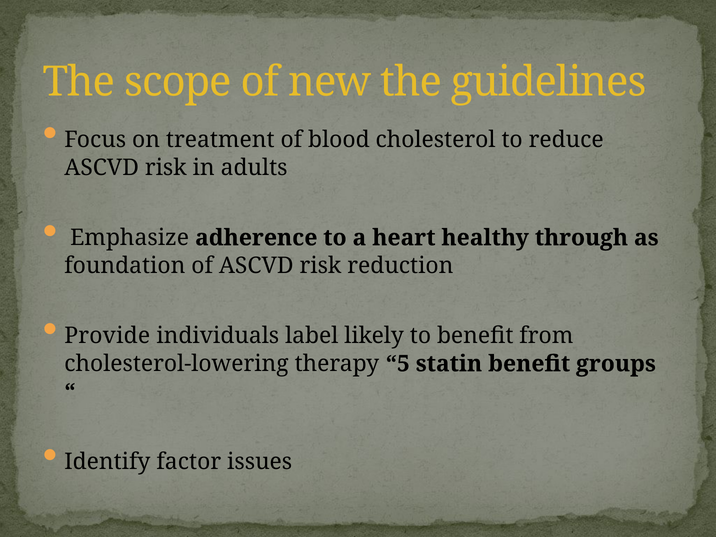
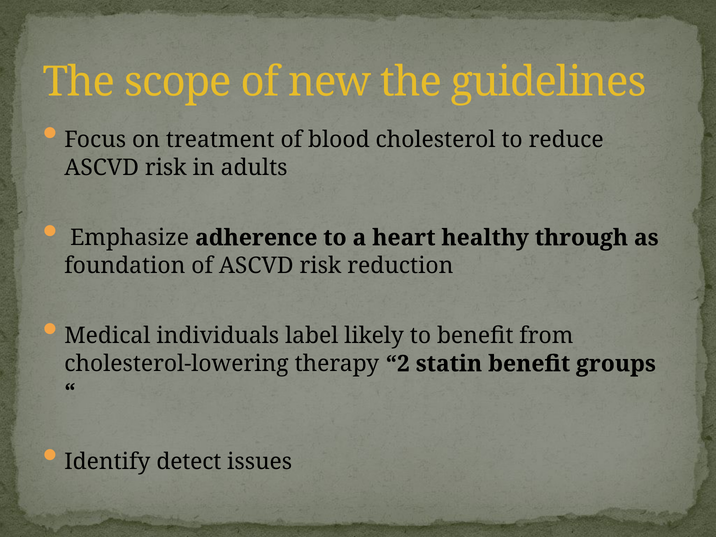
Provide: Provide -> Medical
5: 5 -> 2
factor: factor -> detect
